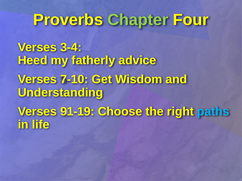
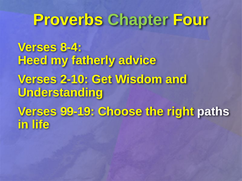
3-4: 3-4 -> 8-4
7-10: 7-10 -> 2-10
91-19: 91-19 -> 99-19
paths colour: light blue -> white
